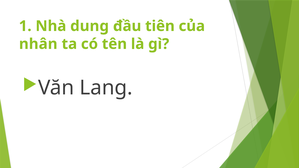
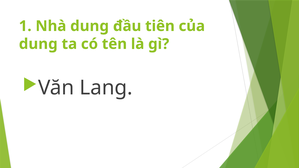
nhân at (38, 44): nhân -> dung
